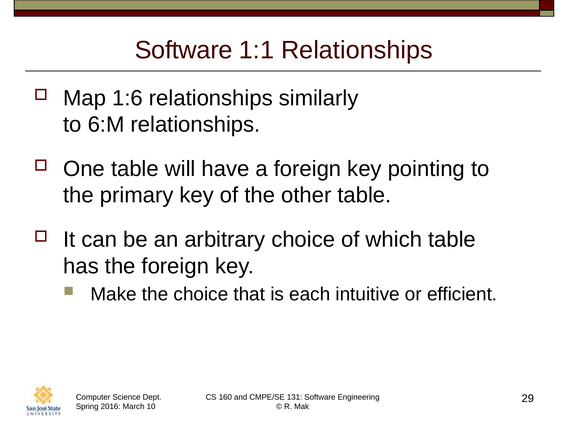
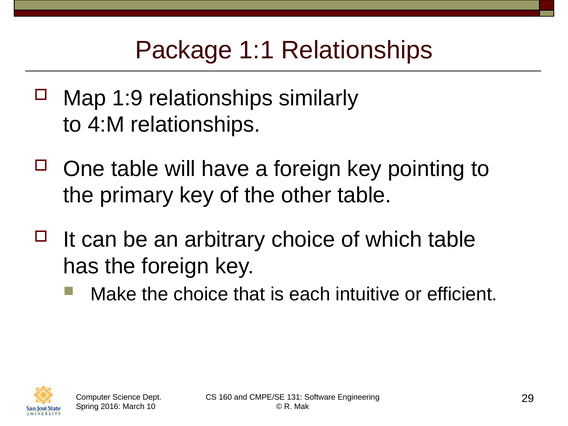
Software at (184, 50): Software -> Package
1:6: 1:6 -> 1:9
6:M: 6:M -> 4:M
